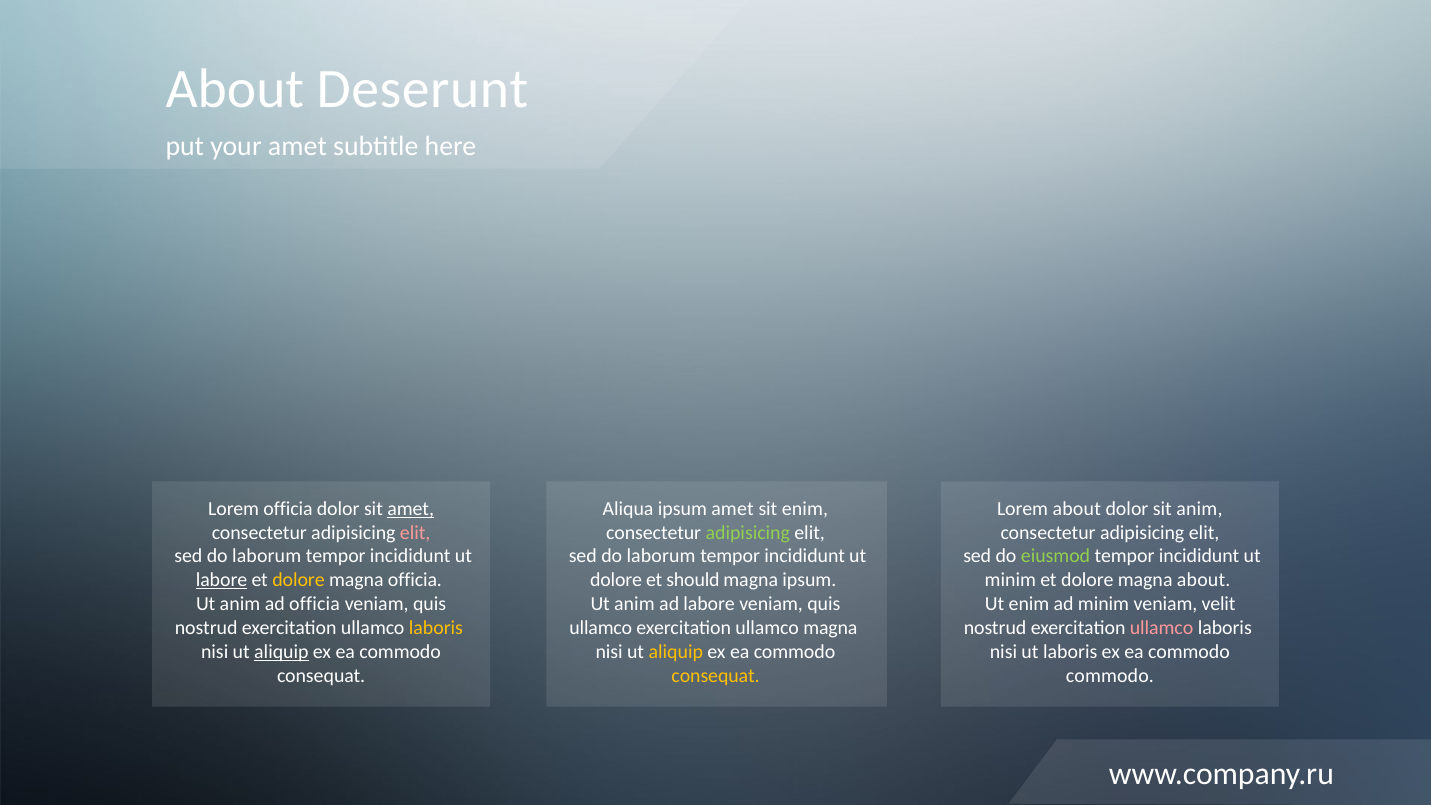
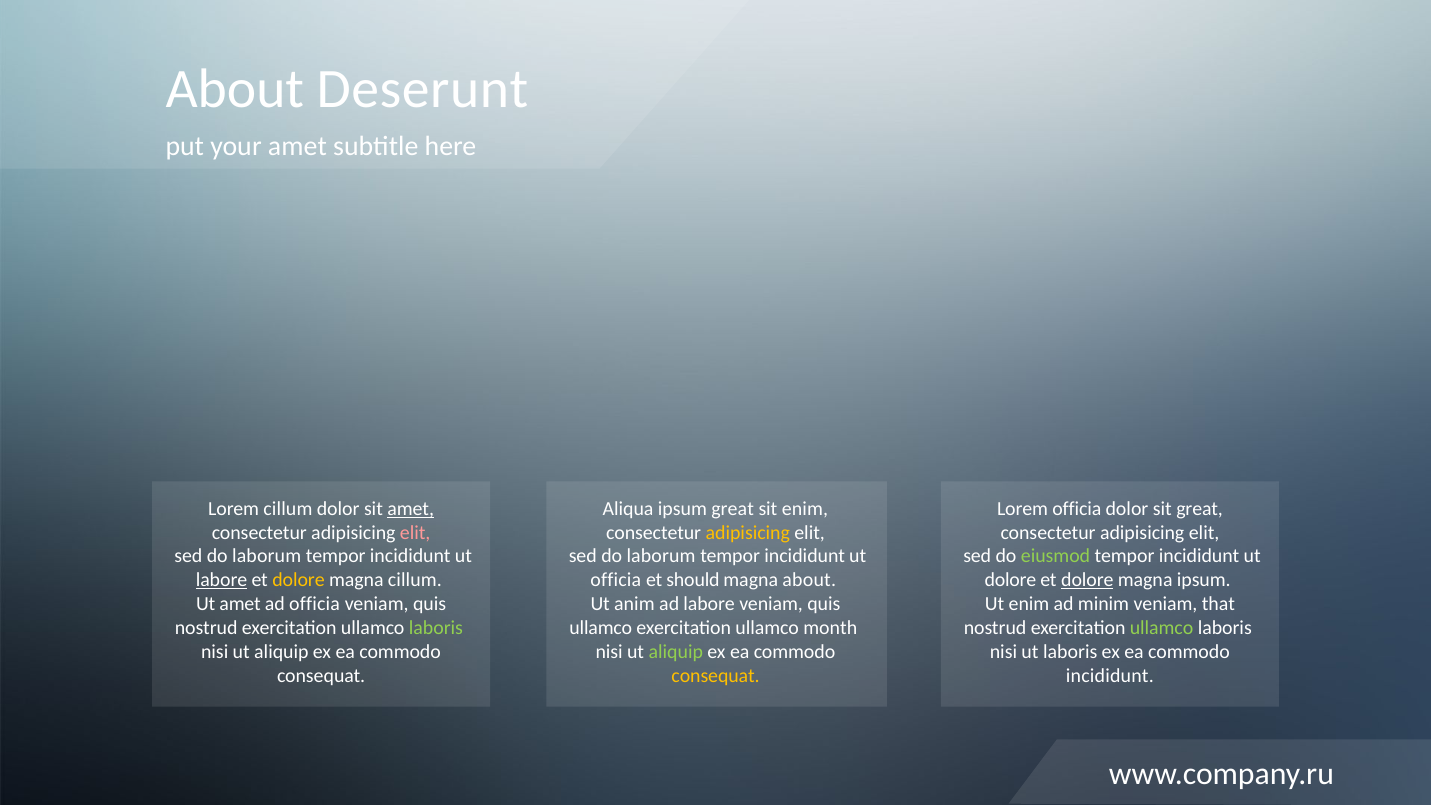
Lorem officia: officia -> cillum
ipsum amet: amet -> great
Lorem about: about -> officia
sit anim: anim -> great
adipisicing at (748, 532) colour: light green -> yellow
magna officia: officia -> cillum
dolore at (616, 580): dolore -> officia
magna ipsum: ipsum -> about
minim at (1010, 580): minim -> dolore
dolore at (1087, 580) underline: none -> present
magna about: about -> ipsum
anim at (240, 604): anim -> amet
velit: velit -> that
laboris at (436, 628) colour: yellow -> light green
ullamco magna: magna -> month
ullamco at (1162, 628) colour: pink -> light green
aliquip at (281, 652) underline: present -> none
aliquip at (676, 652) colour: yellow -> light green
commodo at (1110, 676): commodo -> incididunt
